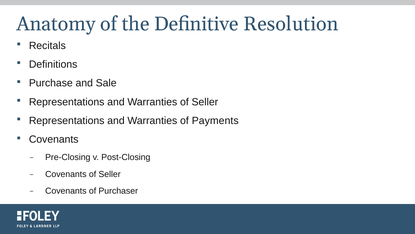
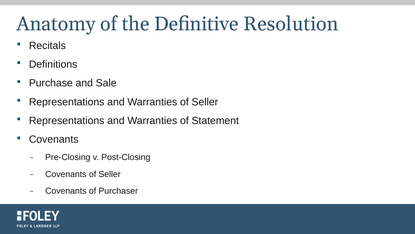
Payments: Payments -> Statement
